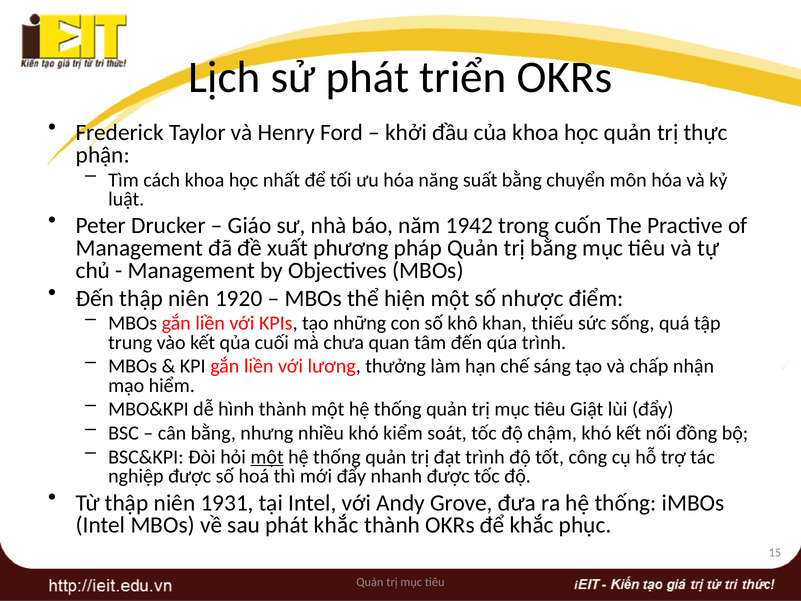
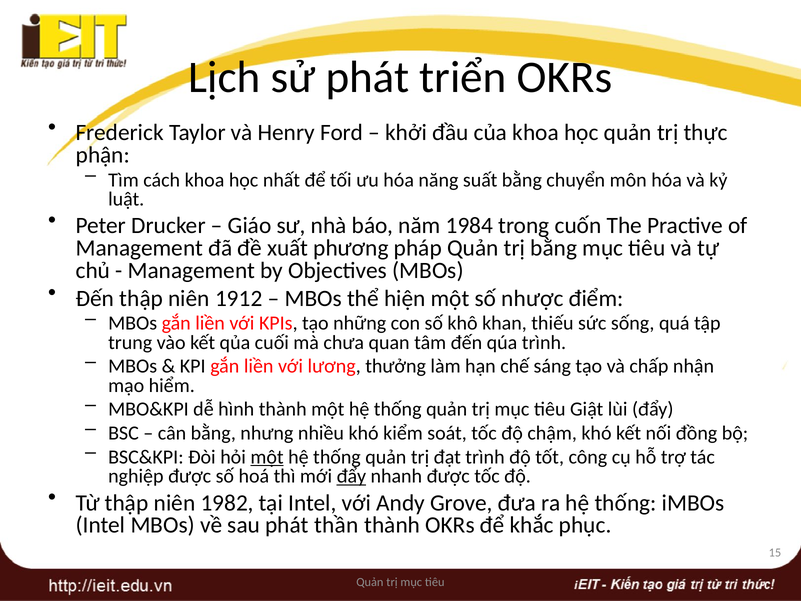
1942: 1942 -> 1984
1920: 1920 -> 1912
đẩy at (351, 476) underline: none -> present
1931: 1931 -> 1982
phát khắc: khắc -> thần
